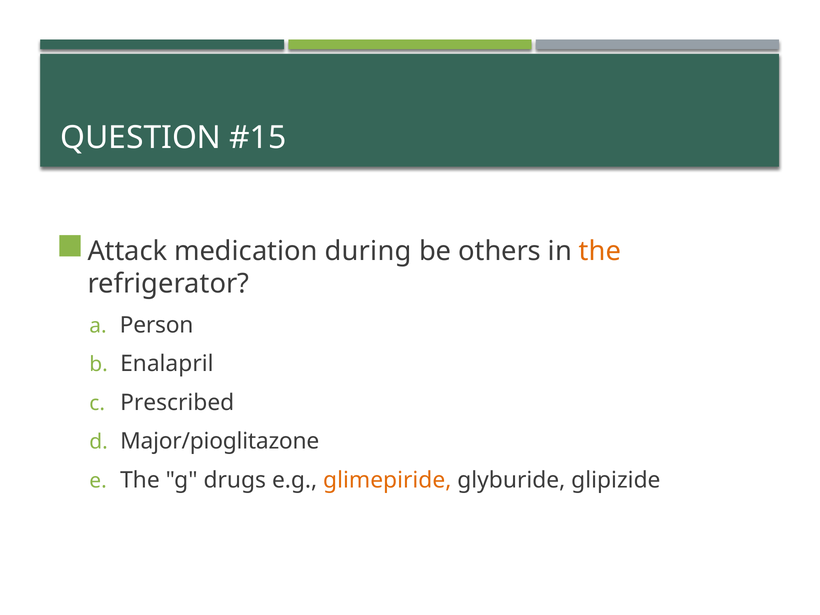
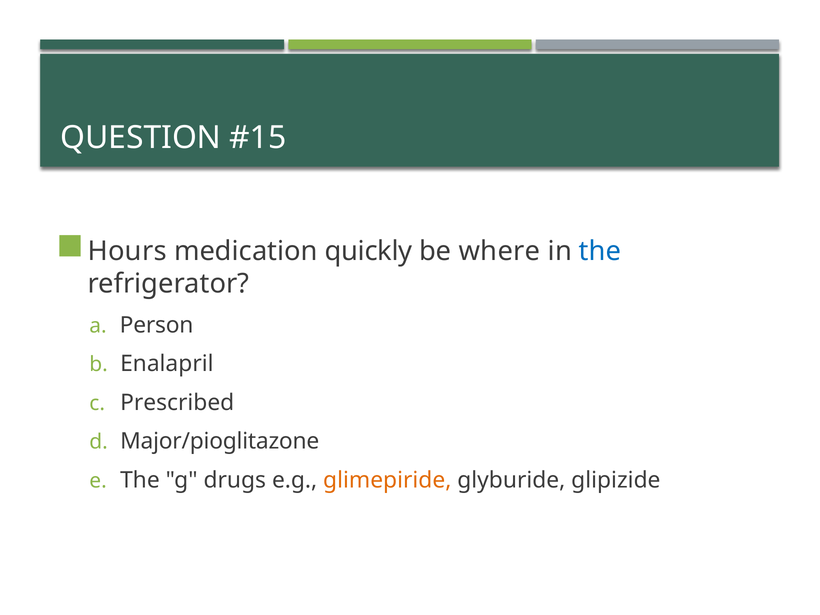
Attack: Attack -> Hours
during: during -> quickly
others: others -> where
the at (600, 251) colour: orange -> blue
